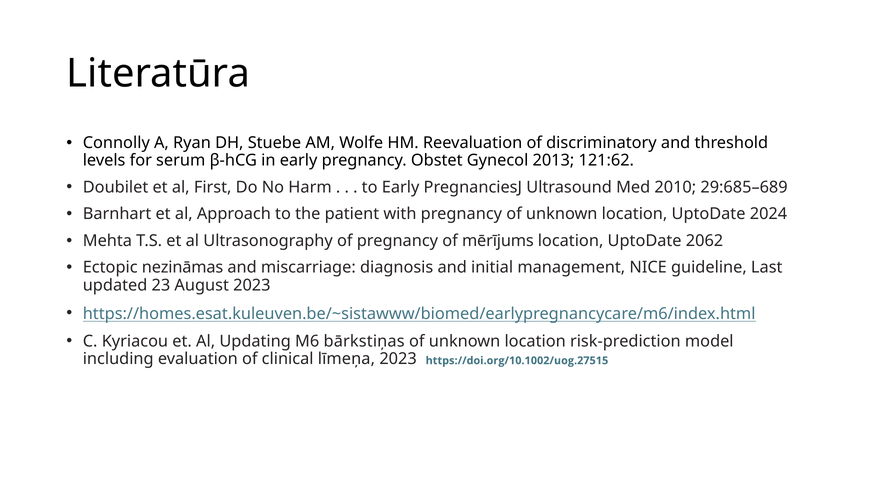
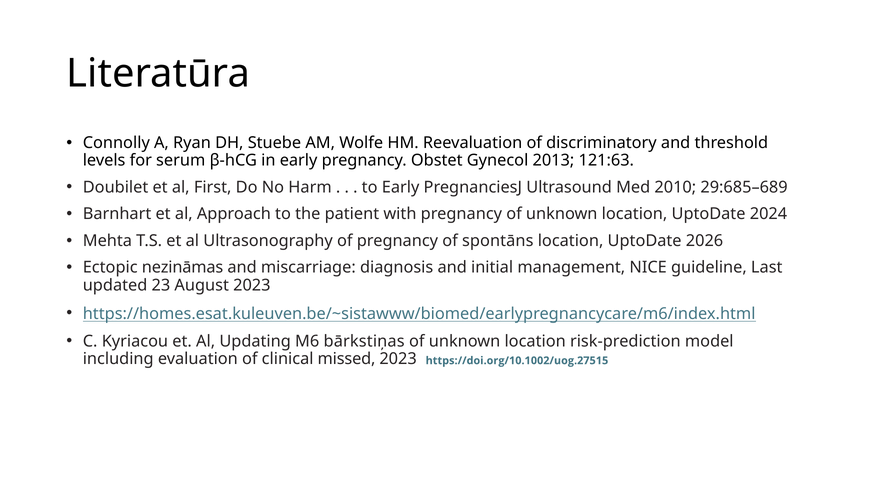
121:62: 121:62 -> 121:63
mērījums: mērījums -> spontāns
2062: 2062 -> 2026
līmeņa: līmeņa -> missed
